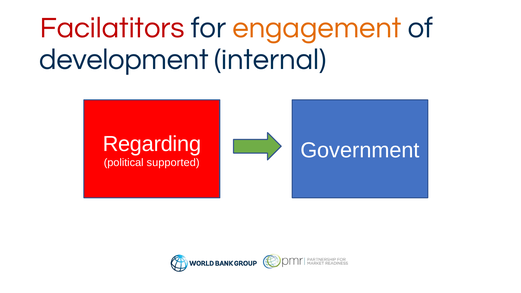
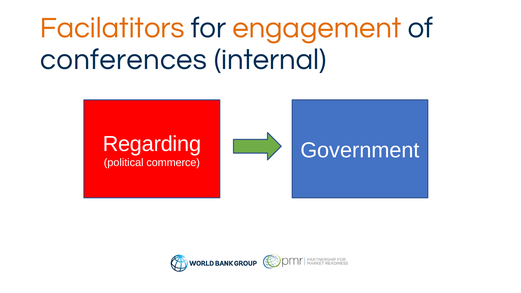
Facilatitors colour: red -> orange
development: development -> conferences
supported: supported -> commerce
